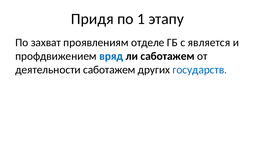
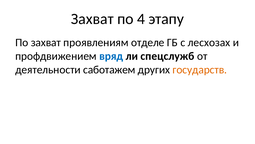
Придя at (92, 19): Придя -> Захват
1: 1 -> 4
является: является -> лесхозах
ли саботажем: саботажем -> спецслужб
государств colour: blue -> orange
